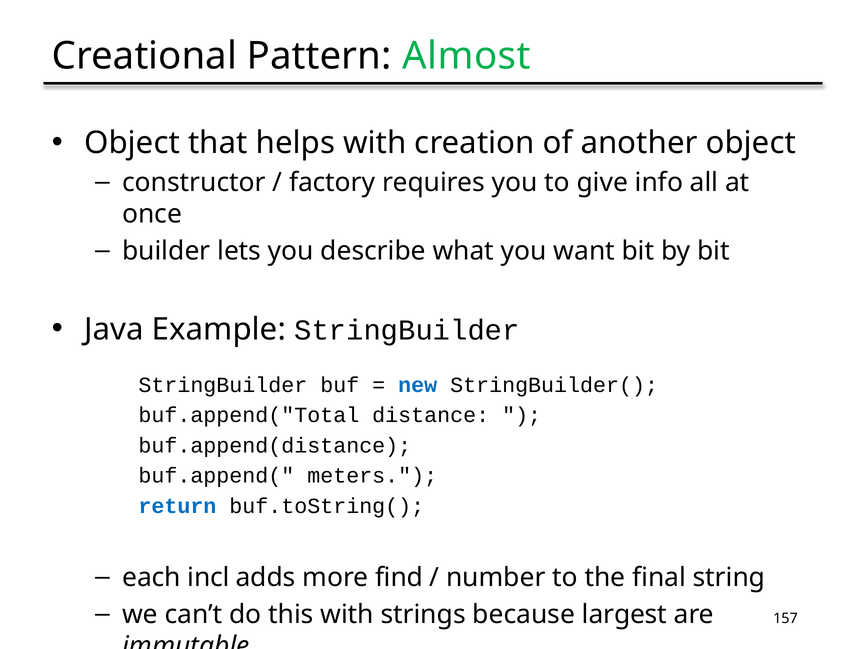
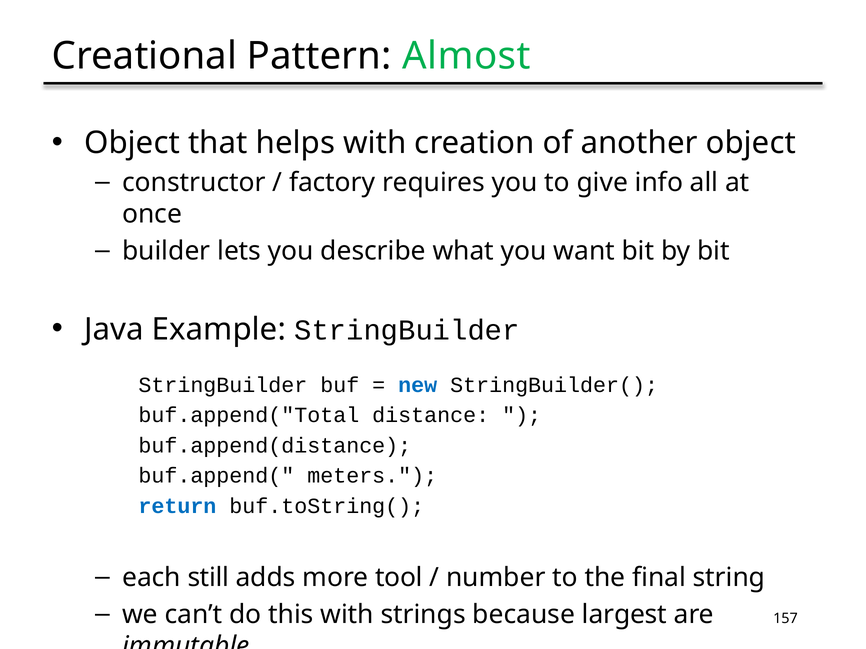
incl: incl -> still
find: find -> tool
